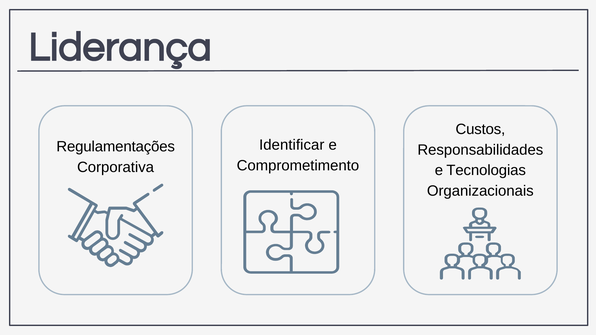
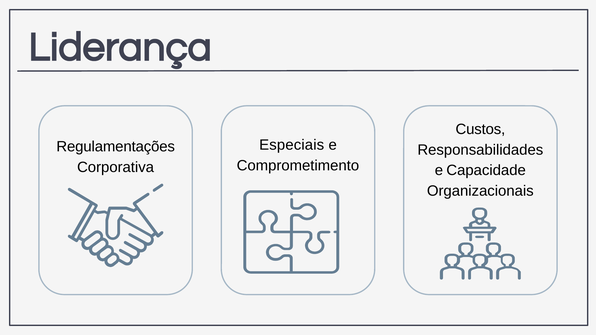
Identificar: Identificar -> Especiais
Tecnologias: Tecnologias -> Capacidade
